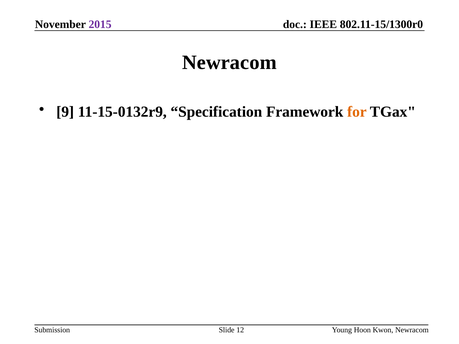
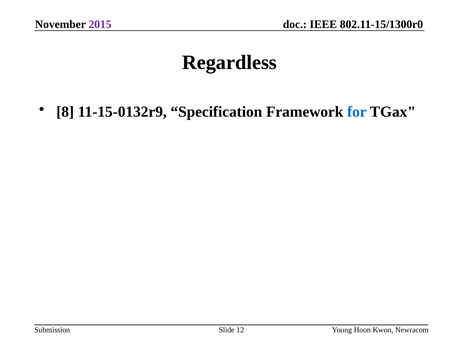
Newracom at (229, 63): Newracom -> Regardless
9: 9 -> 8
for colour: orange -> blue
